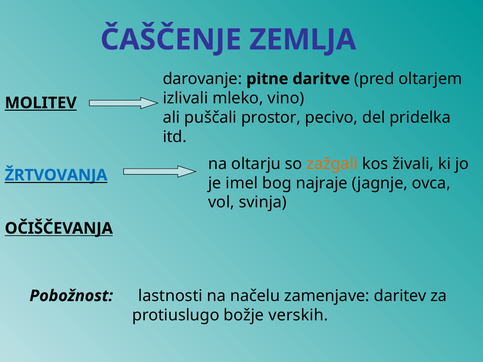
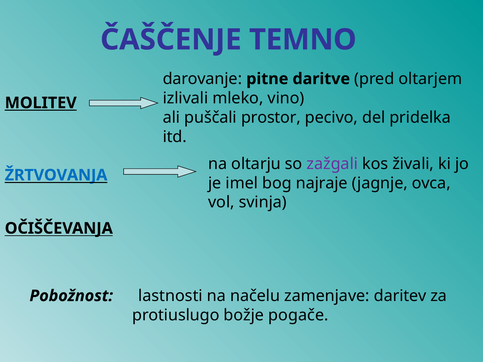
ZEMLJA: ZEMLJA -> TEMNO
zažgali colour: orange -> purple
verskih: verskih -> pogače
